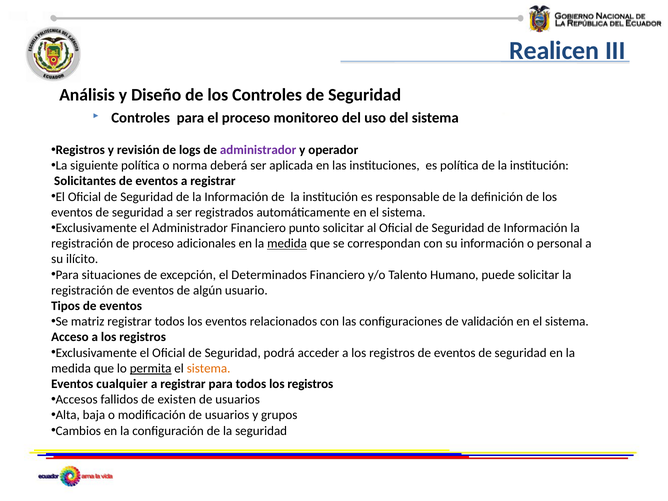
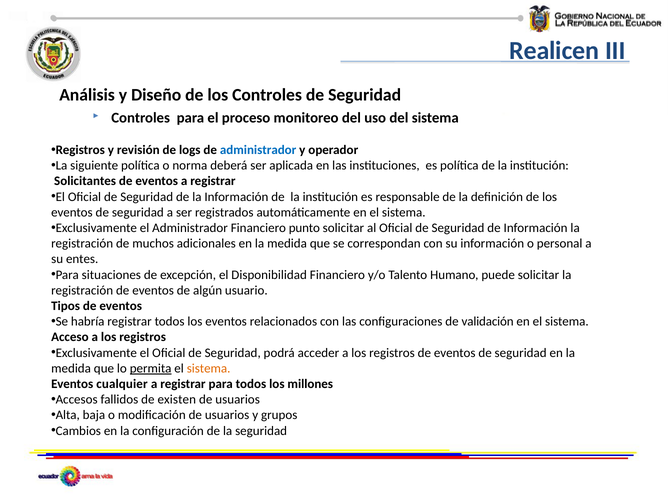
administrador at (258, 150) colour: purple -> blue
de proceso: proceso -> muchos
medida at (287, 244) underline: present -> none
ilícito: ilícito -> entes
Determinados: Determinados -> Disponibilidad
matriz: matriz -> habría
todos los registros: registros -> millones
